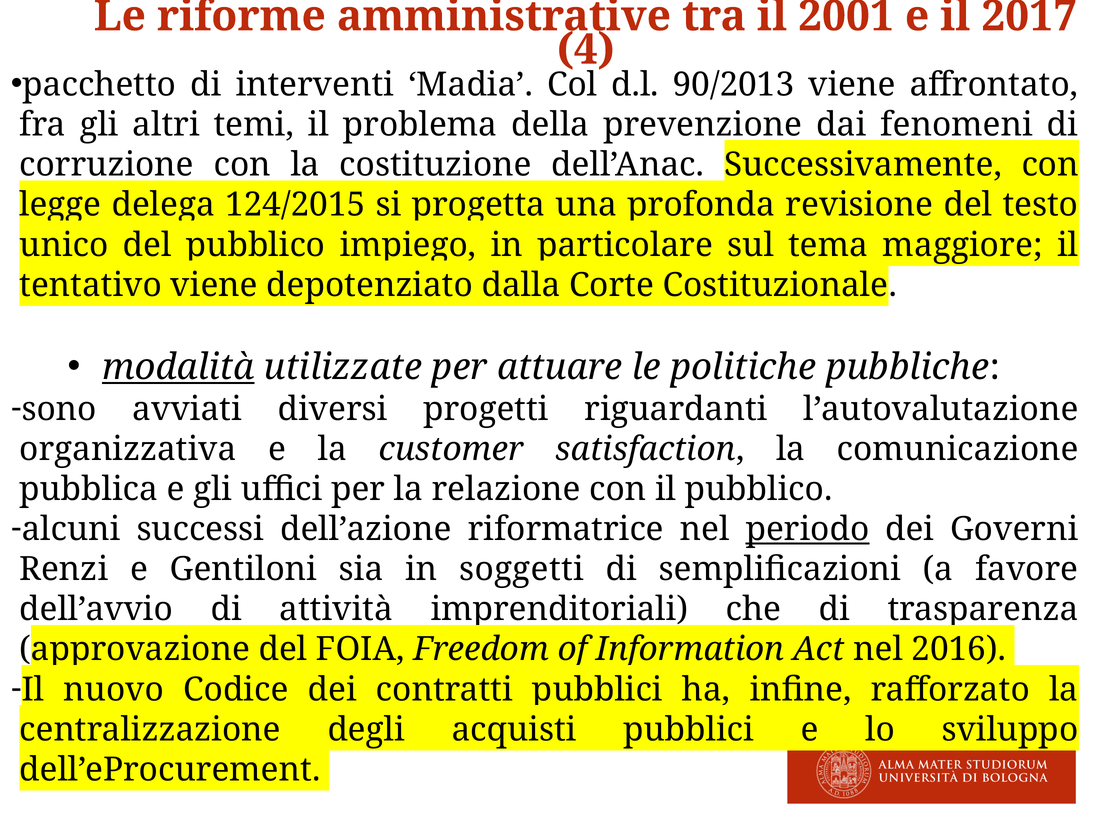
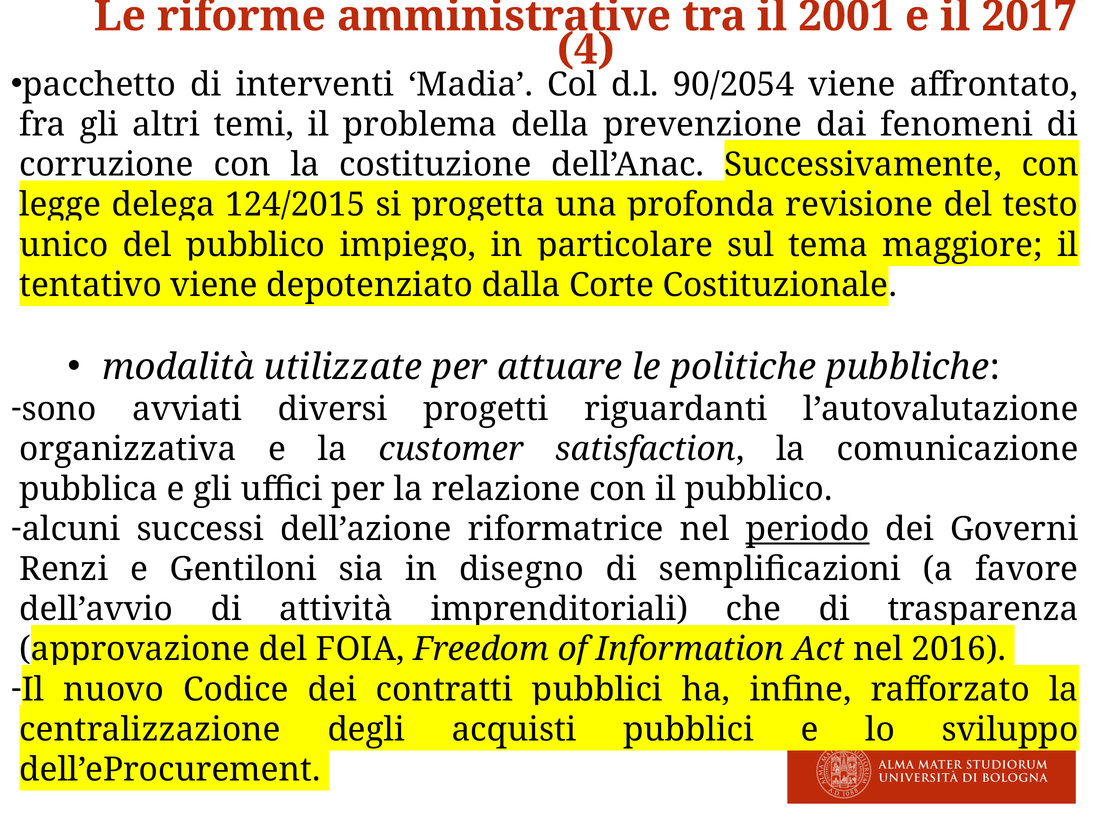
90/2013: 90/2013 -> 90/2054
modalità underline: present -> none
soggetti: soggetti -> disegno
